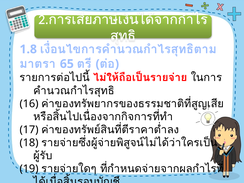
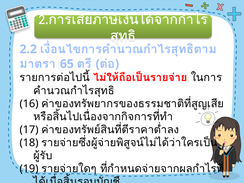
1.8: 1.8 -> 2.2
